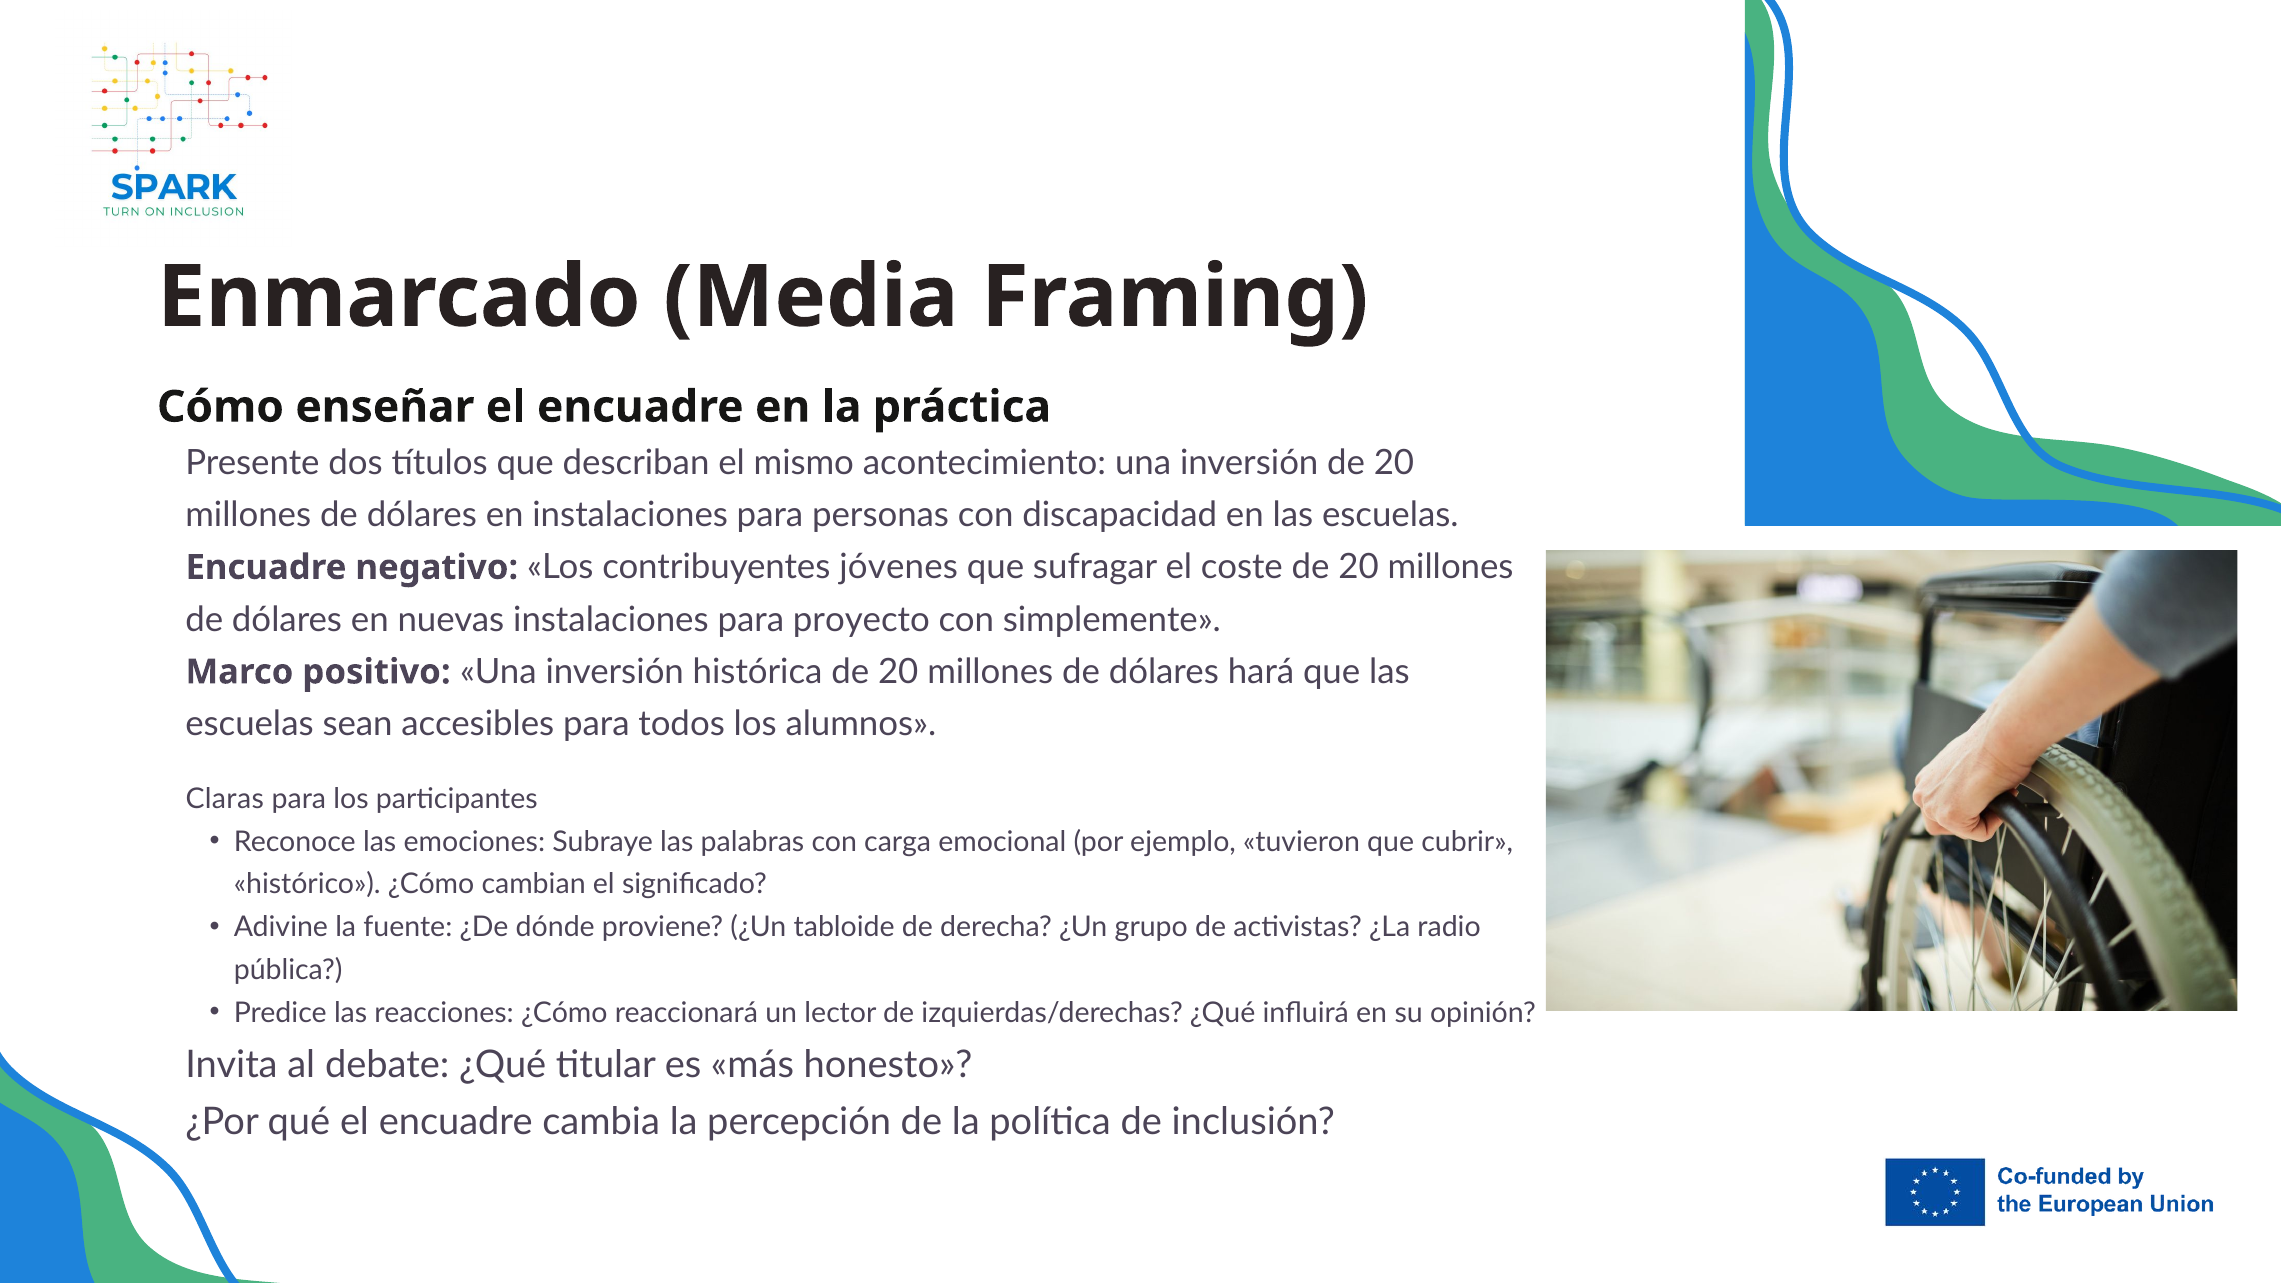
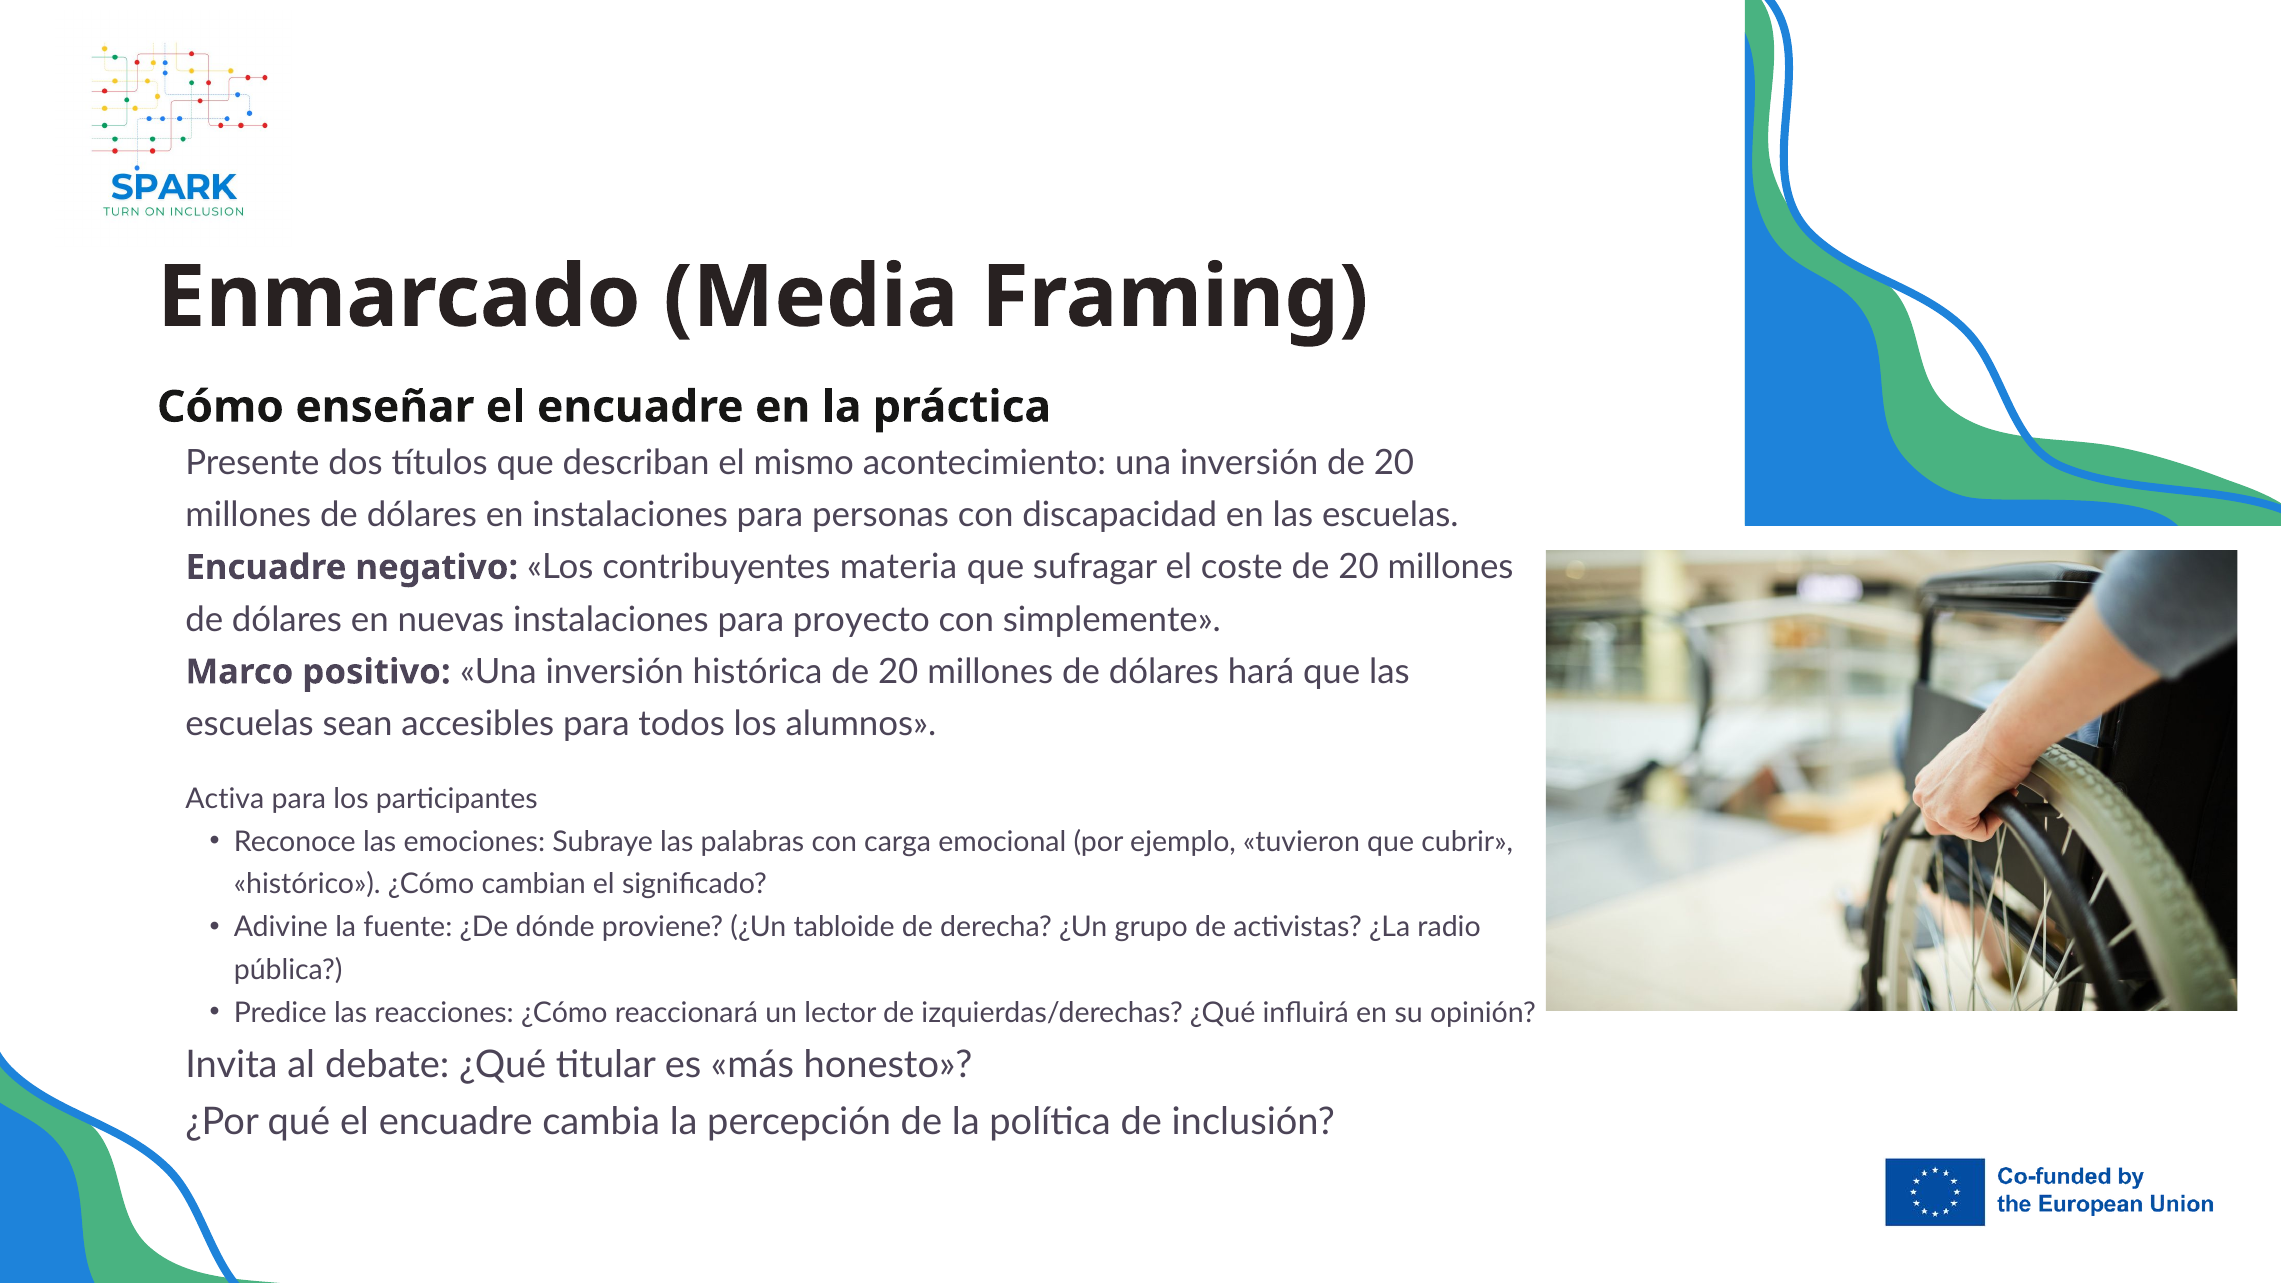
jóvenes: jóvenes -> materia
Claras: Claras -> Activa
